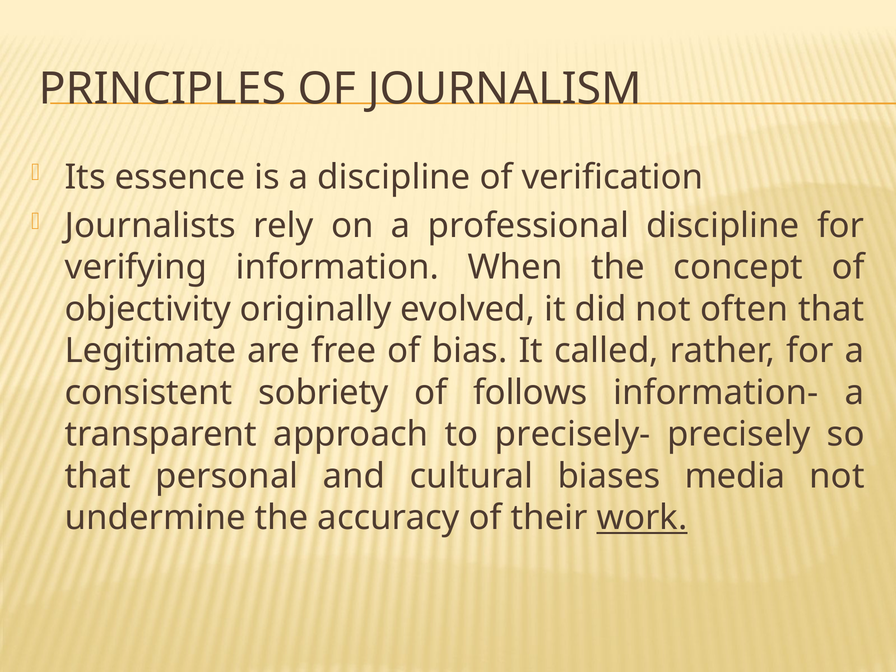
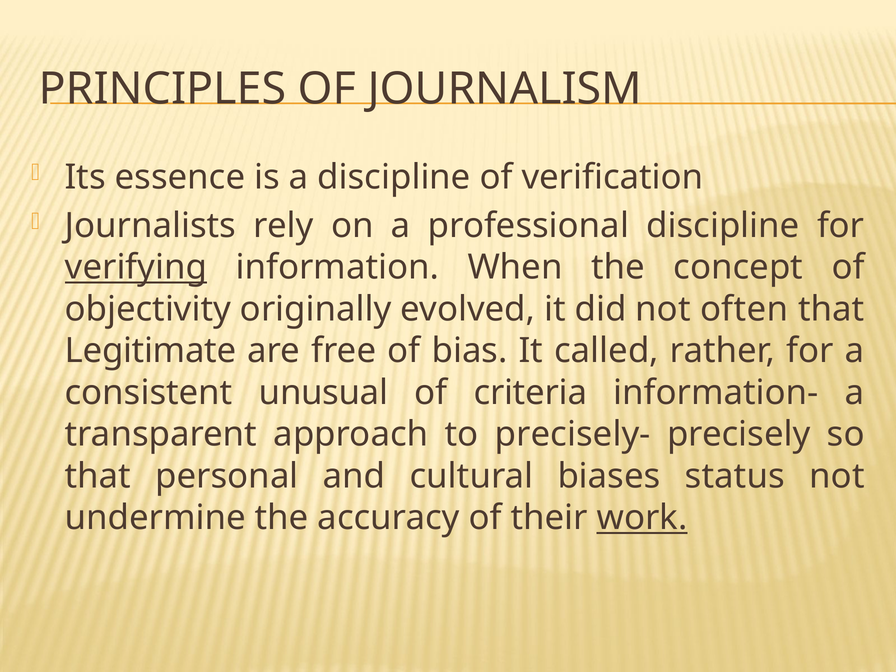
verifying underline: none -> present
sobriety: sobriety -> unusual
follows: follows -> criteria
media: media -> status
